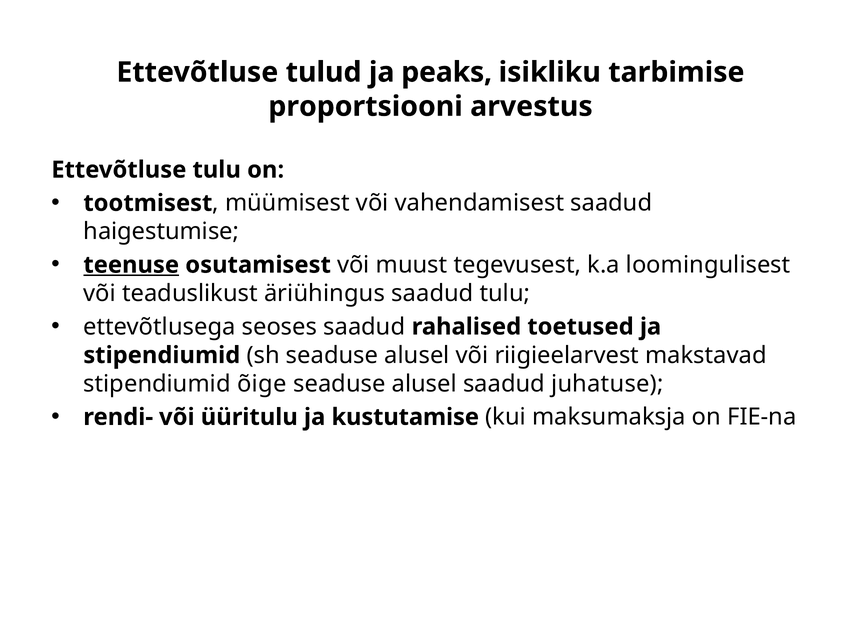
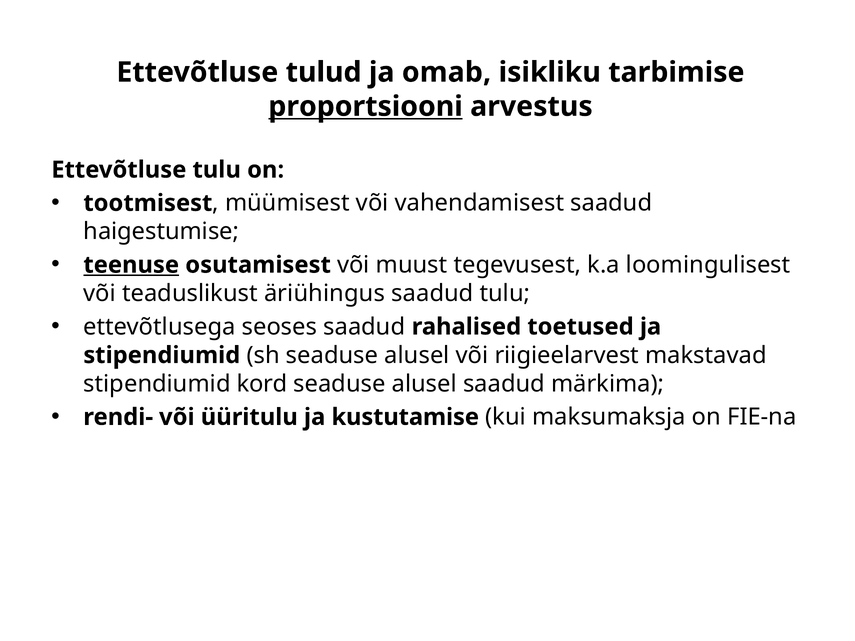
peaks: peaks -> omab
proportsiooni underline: none -> present
õige: õige -> kord
juhatuse: juhatuse -> märkima
